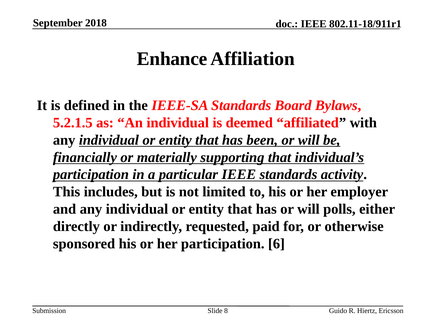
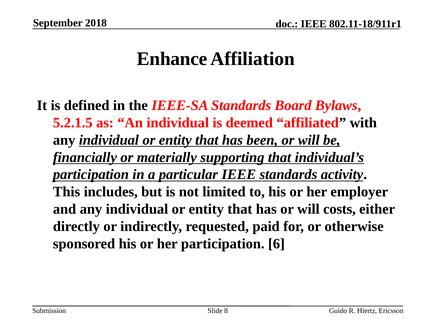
polls: polls -> costs
